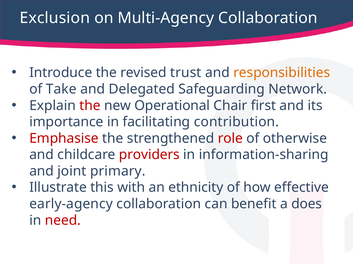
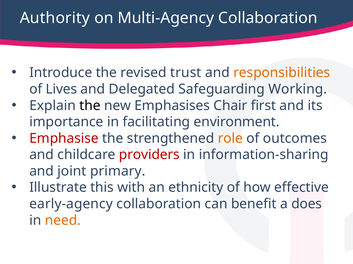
Exclusion: Exclusion -> Authority
Take: Take -> Lives
Network: Network -> Working
the at (90, 106) colour: red -> black
Operational: Operational -> Emphasises
contribution: contribution -> environment
role colour: red -> orange
otherwise: otherwise -> outcomes
need colour: red -> orange
